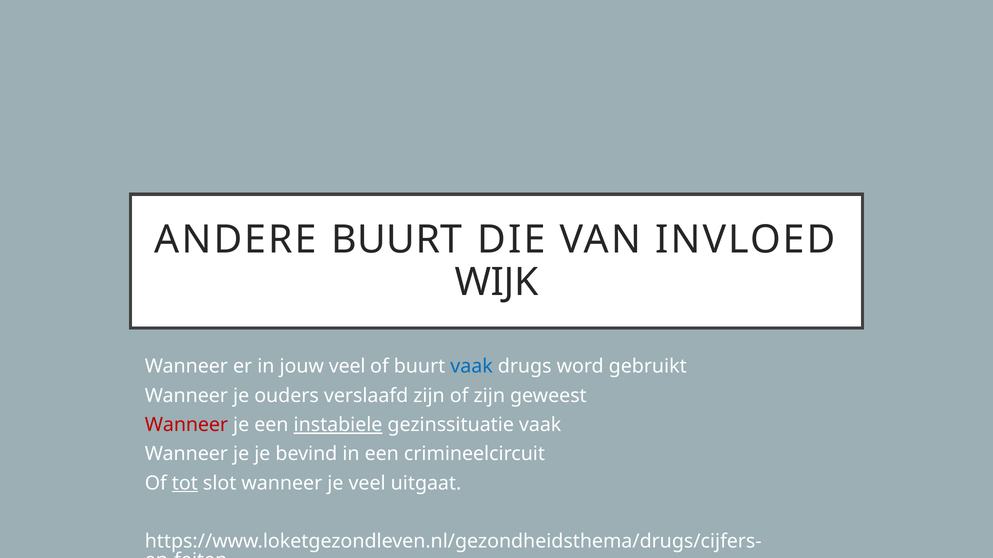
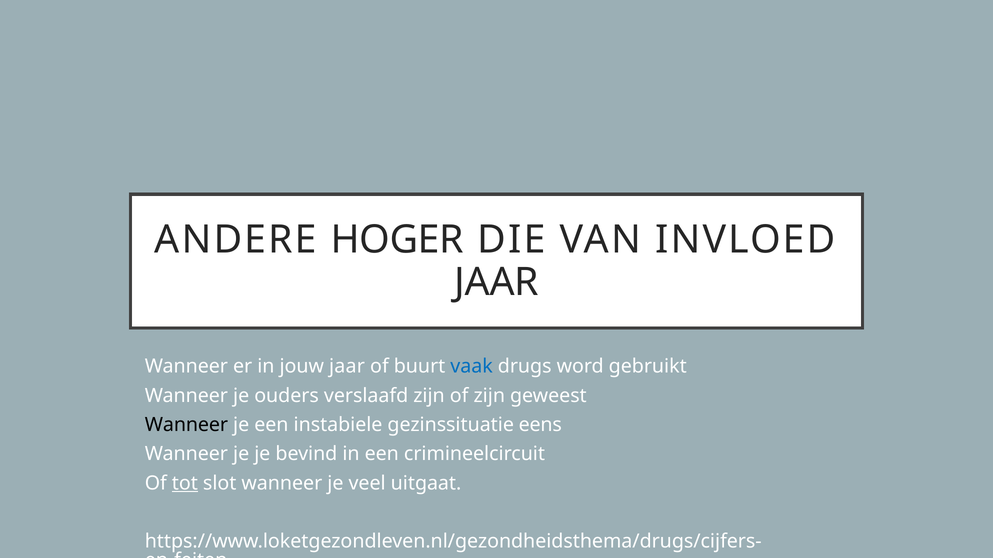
ANDERE BUURT: BUURT -> HOGER
WIJK at (497, 282): WIJK -> JAAR
jouw veel: veel -> jaar
Wanneer at (186, 425) colour: red -> black
instabiele underline: present -> none
gezinssituatie vaak: vaak -> eens
